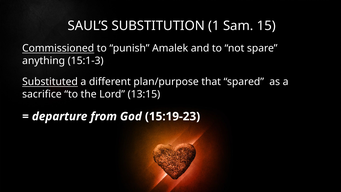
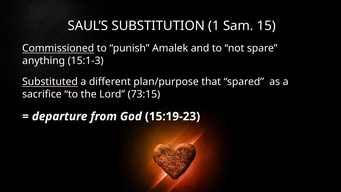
13:15: 13:15 -> 73:15
